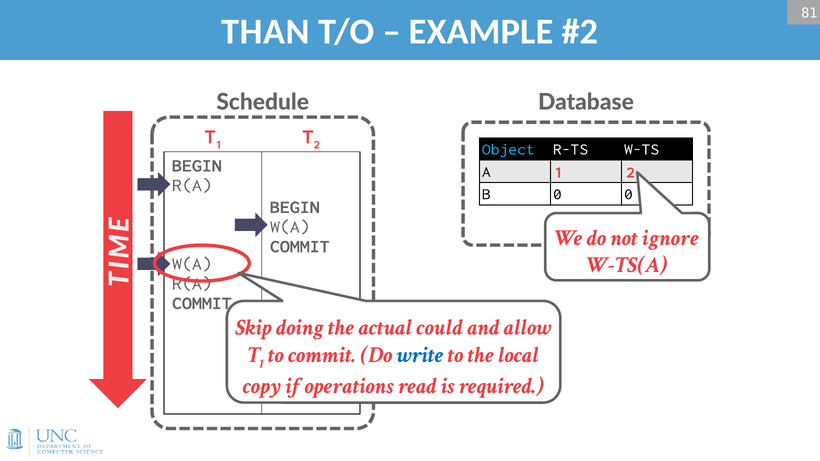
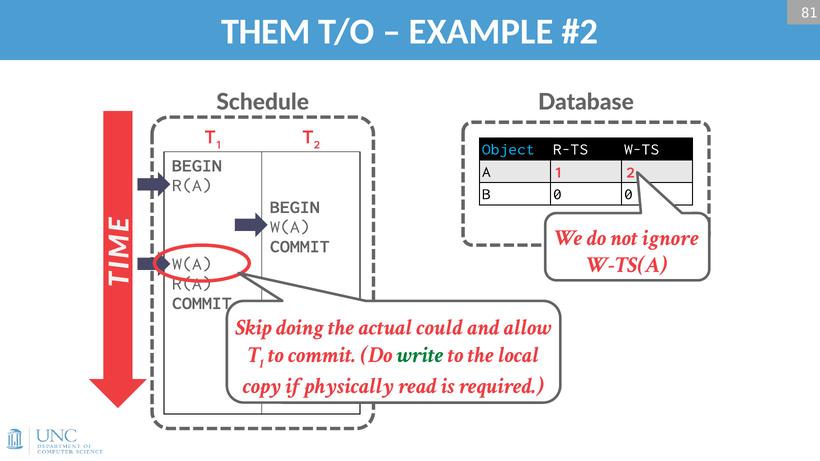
THAN: THAN -> THEM
write colour: blue -> green
operations: operations -> physically
